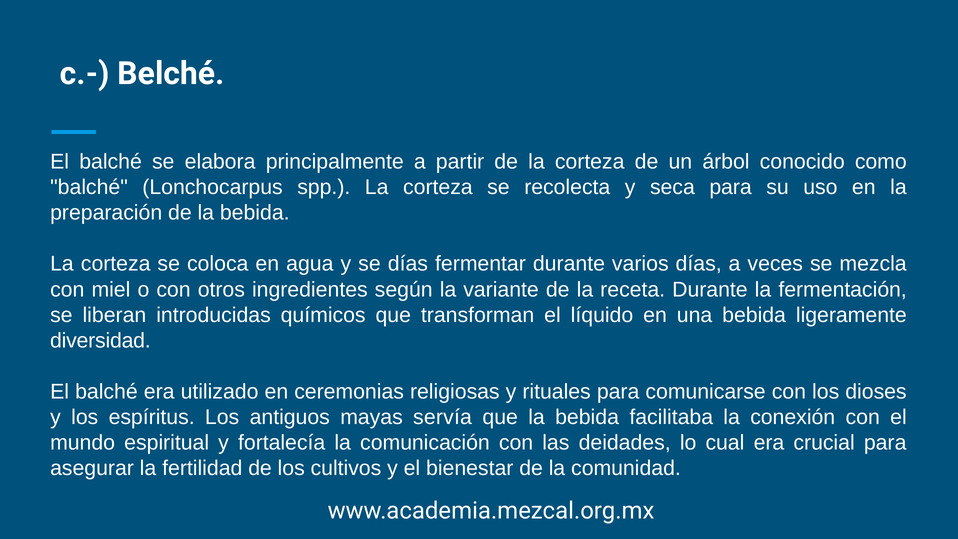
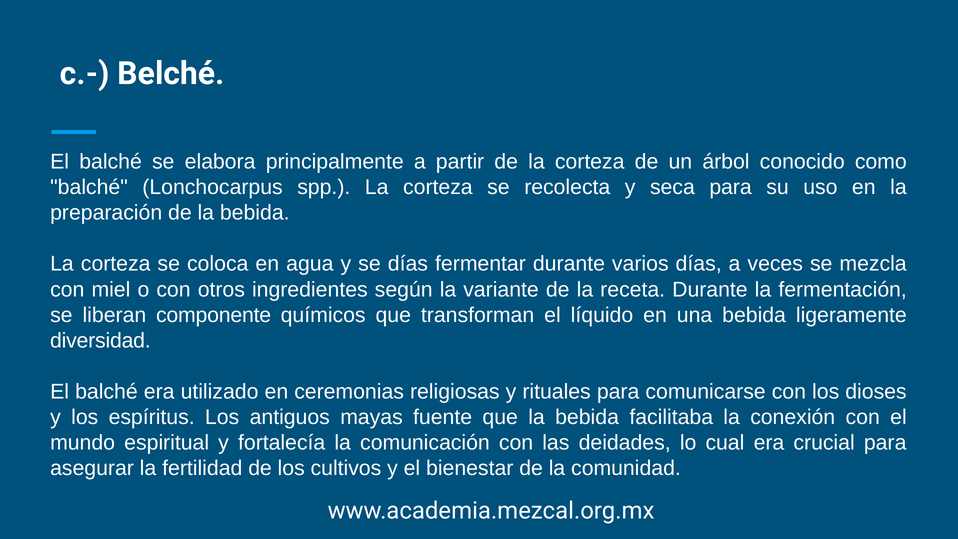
introducidas: introducidas -> componente
servía: servía -> fuente
